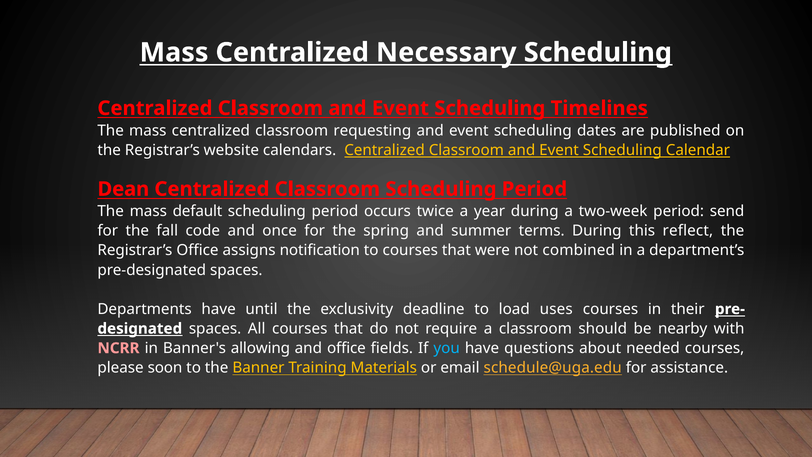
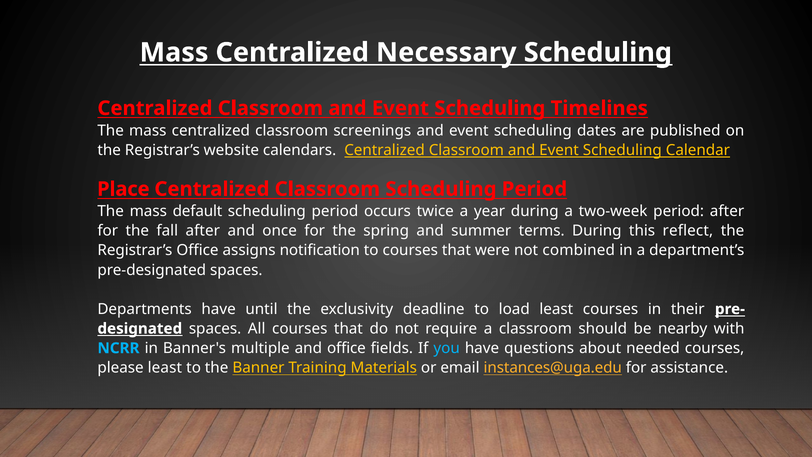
requesting: requesting -> screenings
Dean: Dean -> Place
period send: send -> after
fall code: code -> after
load uses: uses -> least
NCRR colour: pink -> light blue
allowing: allowing -> multiple
please soon: soon -> least
schedule@uga.edu: schedule@uga.edu -> instances@uga.edu
